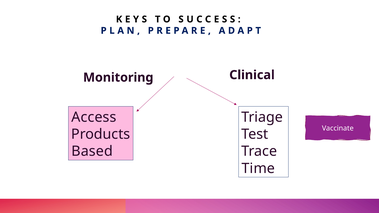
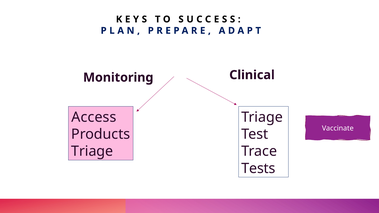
Based at (92, 151): Based -> Triage
Time: Time -> Tests
